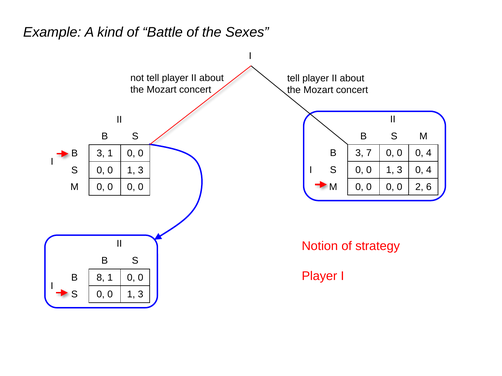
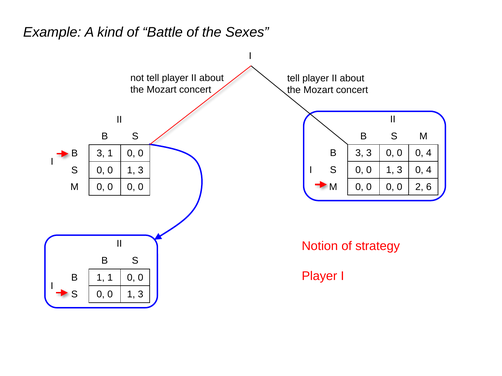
3 7: 7 -> 3
B 8: 8 -> 1
